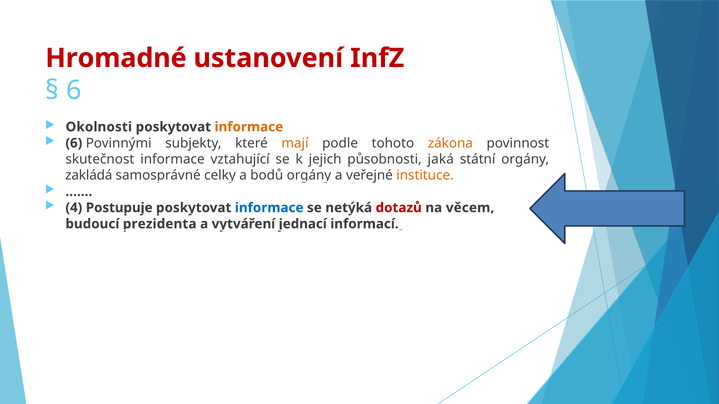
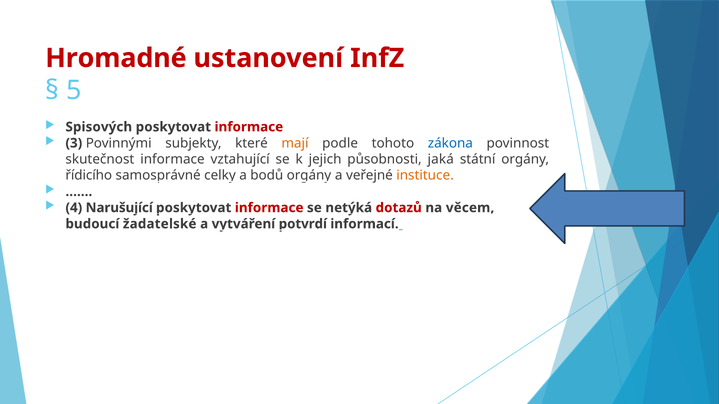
6 at (74, 91): 6 -> 5
Okolnosti: Okolnosti -> Spisových
informace at (249, 127) colour: orange -> red
6 at (74, 143): 6 -> 3
zákona colour: orange -> blue
zakládá: zakládá -> řídicího
Postupuje: Postupuje -> Narušující
informace at (269, 208) colour: blue -> red
prezidenta: prezidenta -> žadatelské
jednací: jednací -> potvrdí
